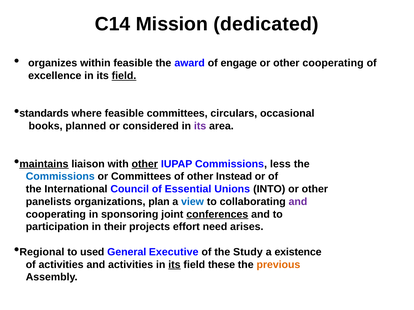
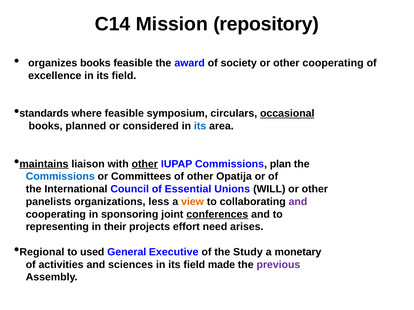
dedicated: dedicated -> repository
organizes within: within -> books
engage: engage -> society
field at (124, 76) underline: present -> none
feasible committees: committees -> symposium
occasional underline: none -> present
its at (200, 126) colour: purple -> blue
less: less -> plan
Instead: Instead -> Opatija
INTO: INTO -> WILL
plan: plan -> less
view colour: blue -> orange
participation: participation -> representing
existence: existence -> monetary
and activities: activities -> sciences
its at (174, 265) underline: present -> none
these: these -> made
previous colour: orange -> purple
